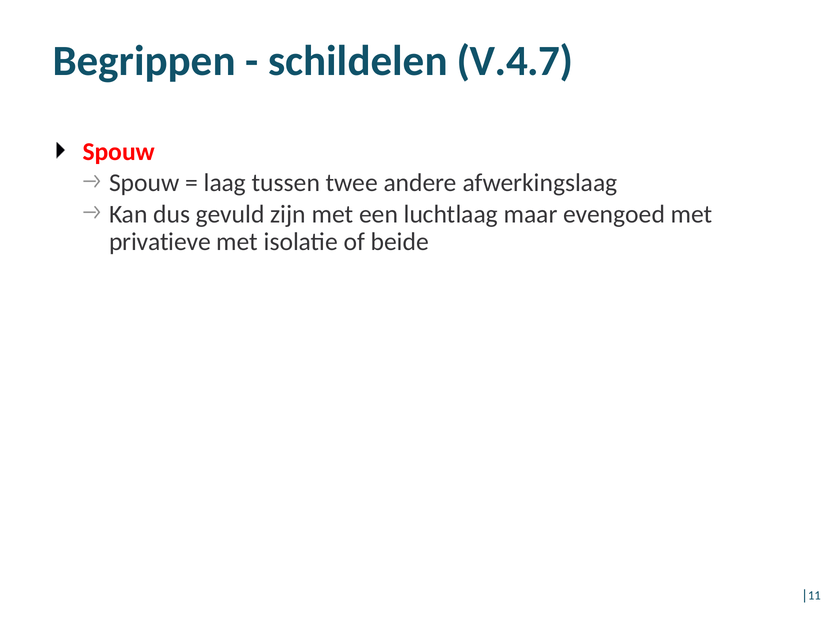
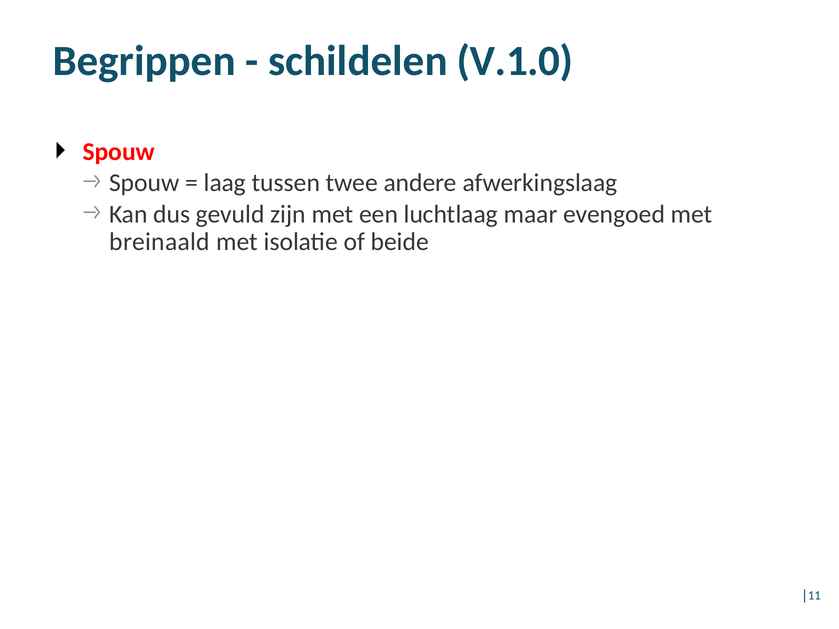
V.4.7: V.4.7 -> V.1.0
privatieve: privatieve -> breinaald
